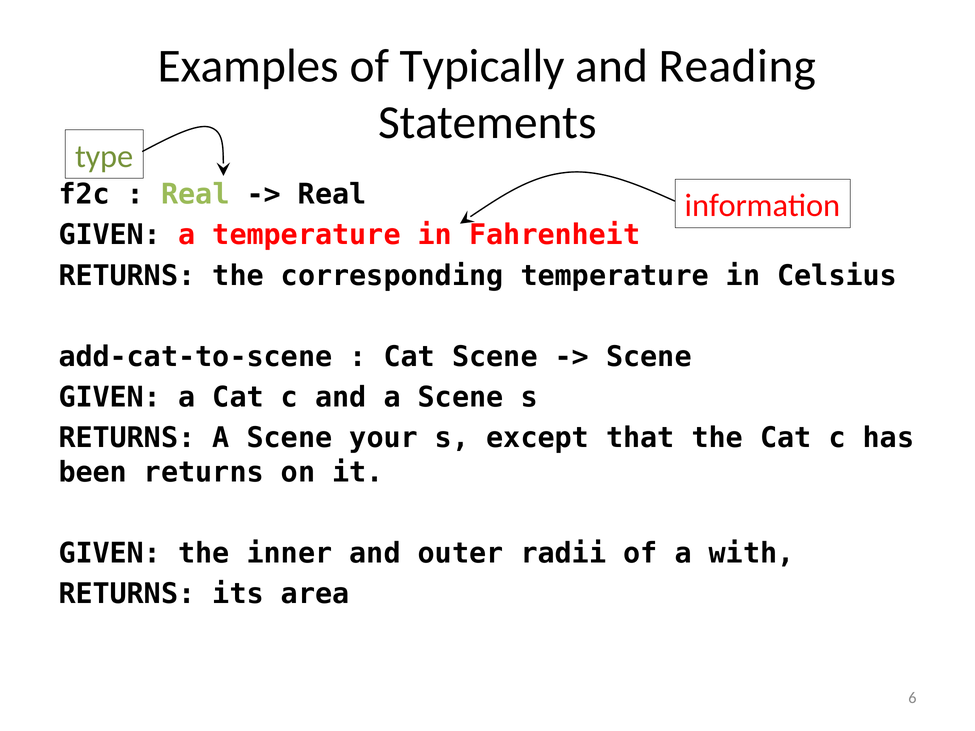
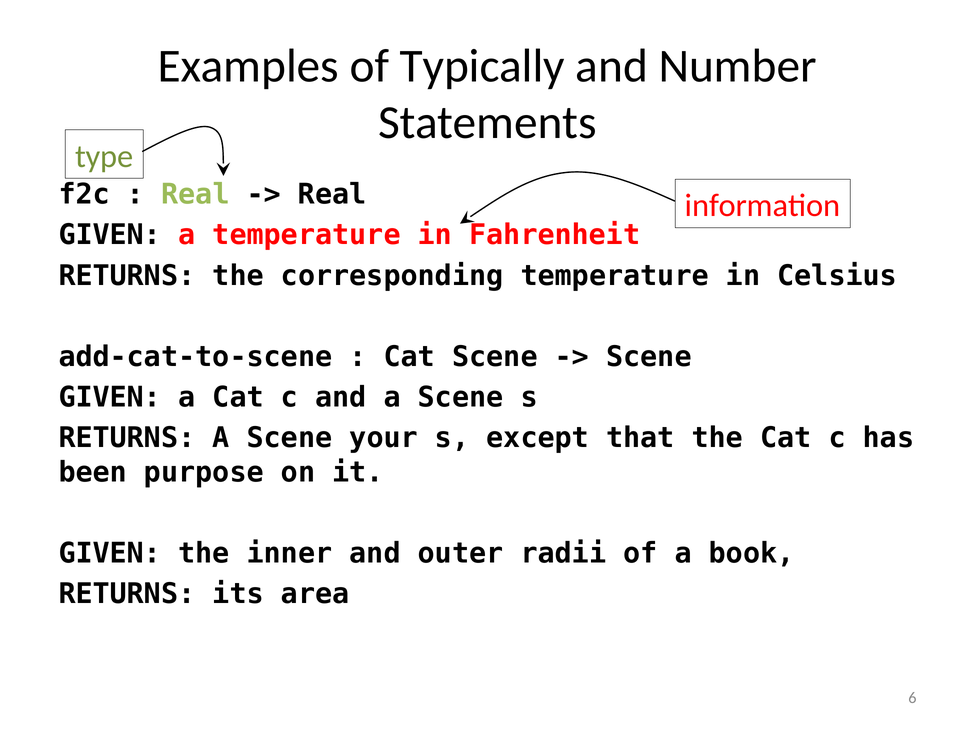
Reading: Reading -> Number
been returns: returns -> purpose
with: with -> book
